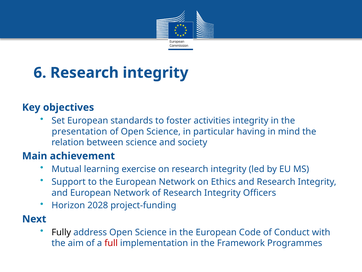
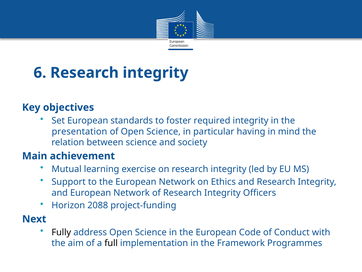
activities: activities -> required
2028: 2028 -> 2088
full colour: red -> black
